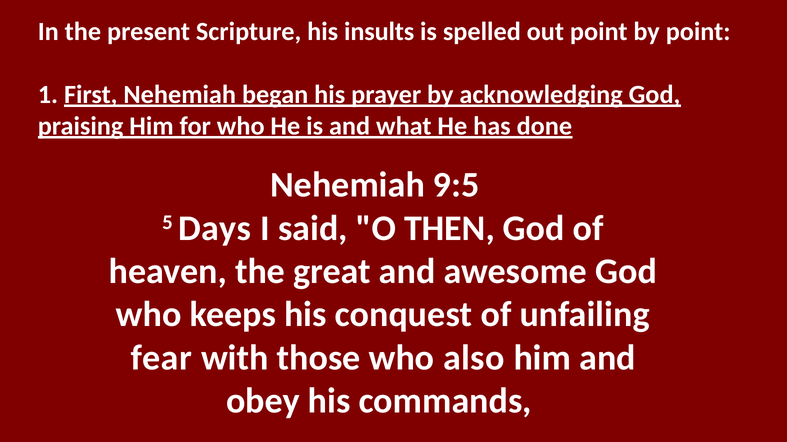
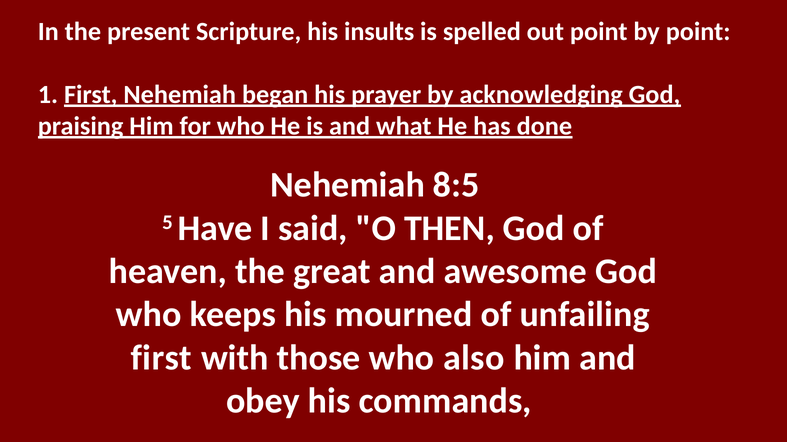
9:5: 9:5 -> 8:5
Days: Days -> Have
conquest: conquest -> mourned
fear at (161, 358): fear -> first
